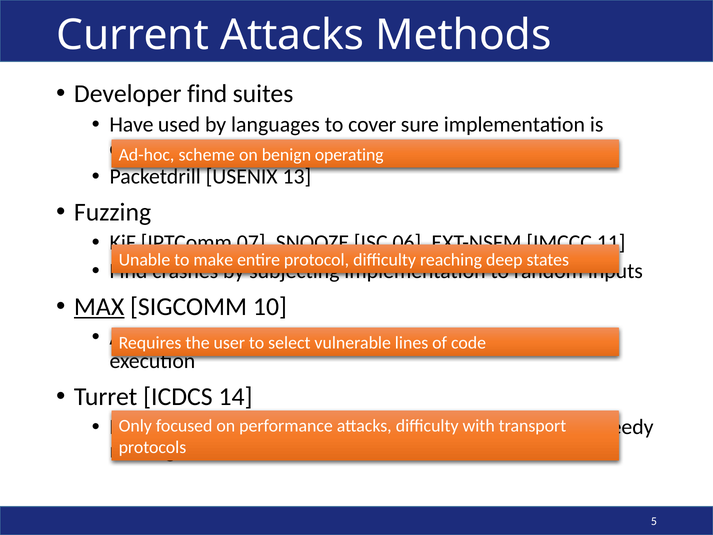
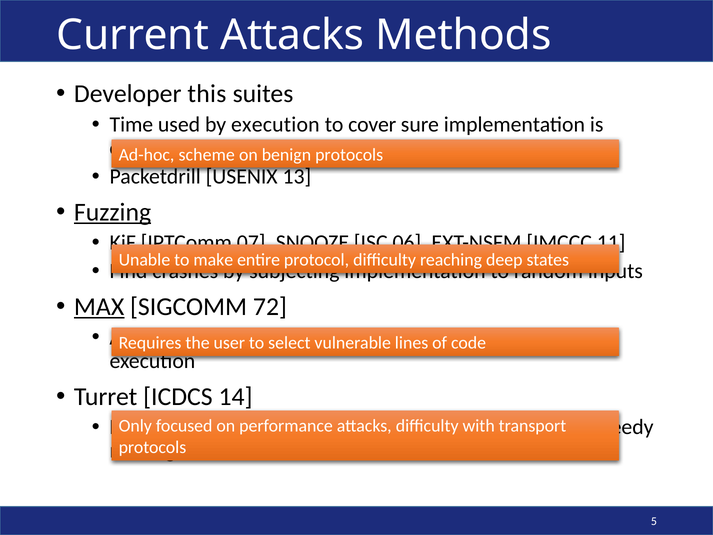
Developer find: find -> this
Have: Have -> Time
by languages: languages -> execution
benign operating: operating -> protocols
Fuzzing underline: none -> present
10: 10 -> 72
